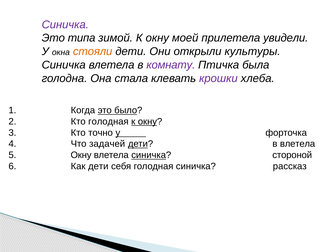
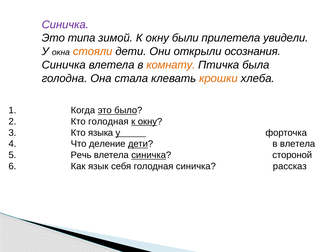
моей: моей -> были
культуры: культуры -> осознания
комнату colour: purple -> orange
крошки colour: purple -> orange
точно: точно -> языка
задачей: задачей -> деление
5 Окну: Окну -> Речь
Как дети: дети -> язык
